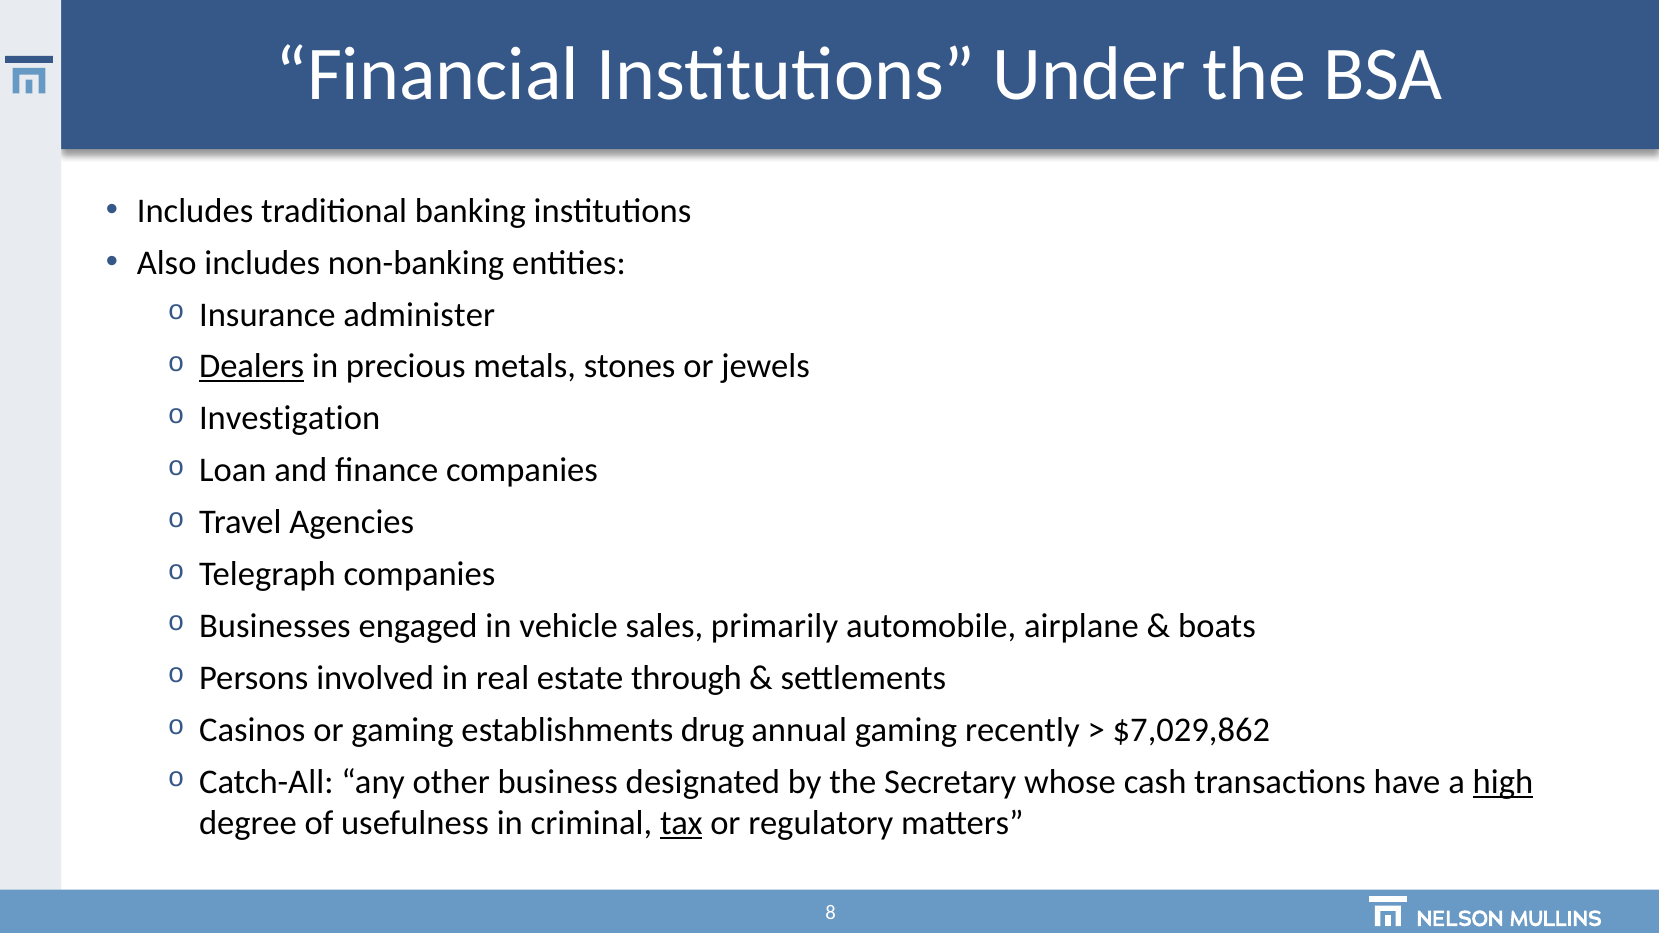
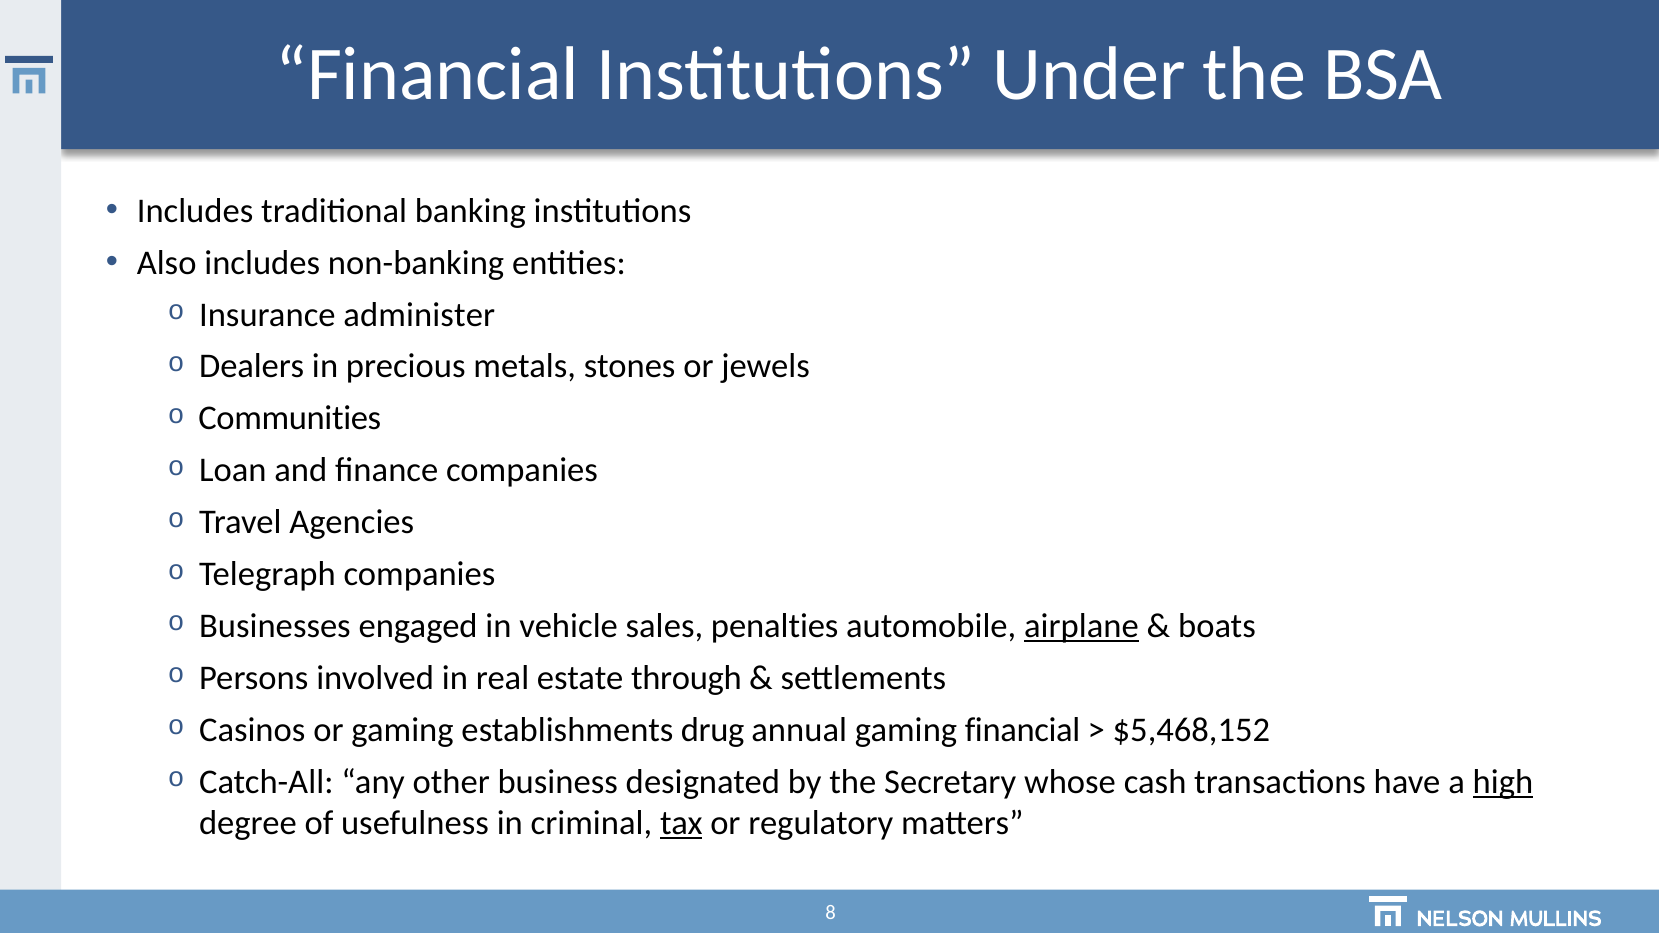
Dealers underline: present -> none
Investigation: Investigation -> Communities
primarily: primarily -> penalties
airplane underline: none -> present
gaming recently: recently -> financial
$7,029,862: $7,029,862 -> $5,468,152
